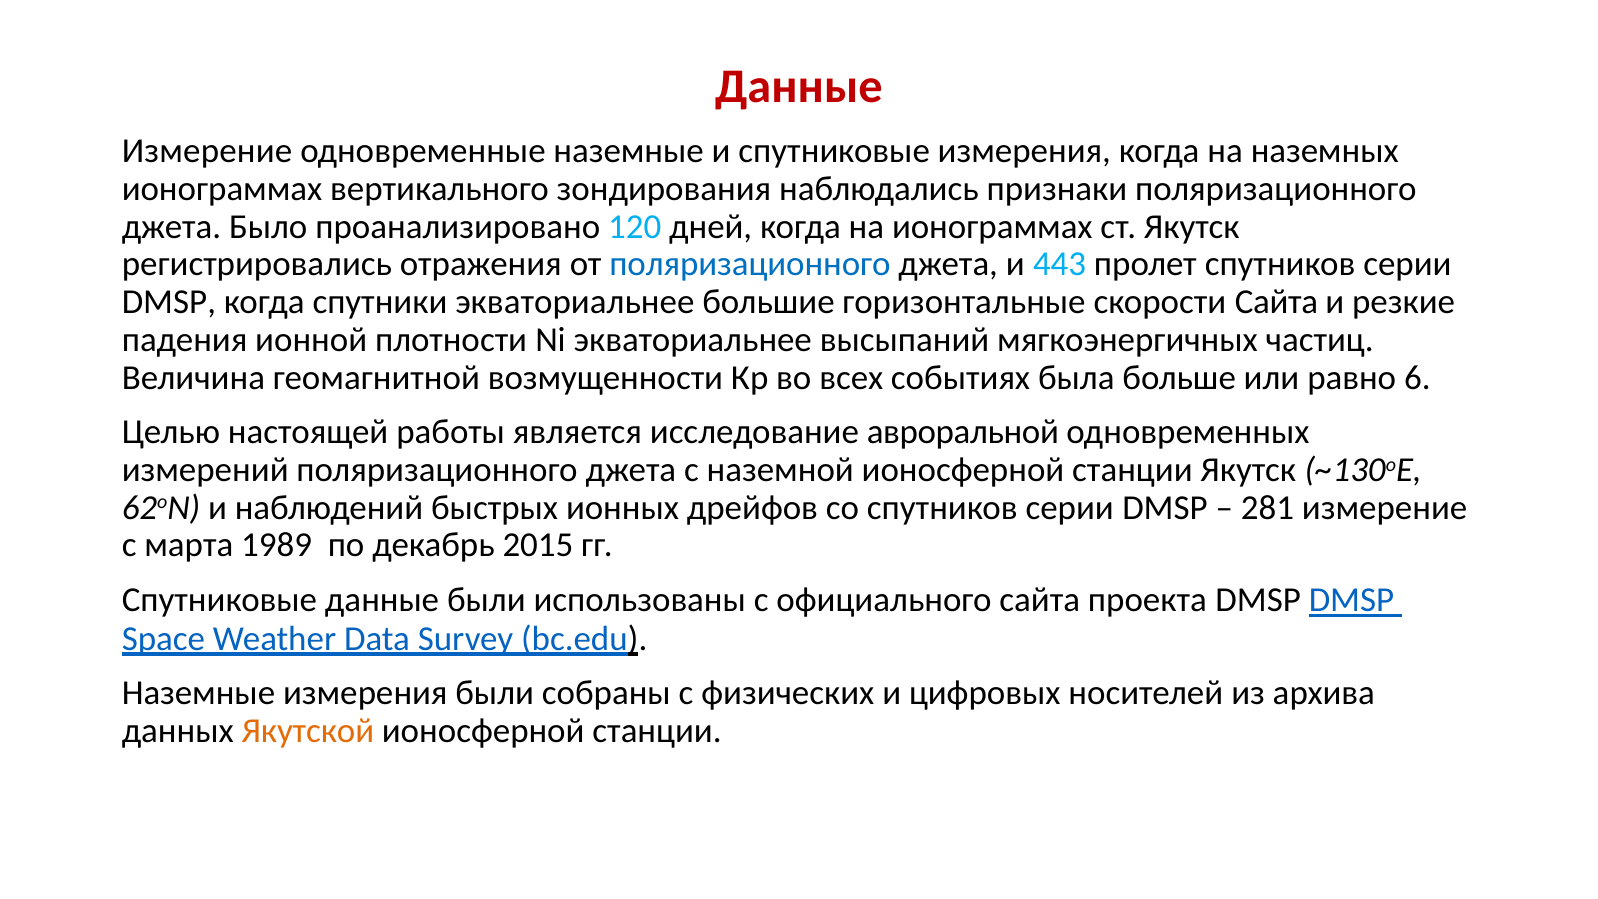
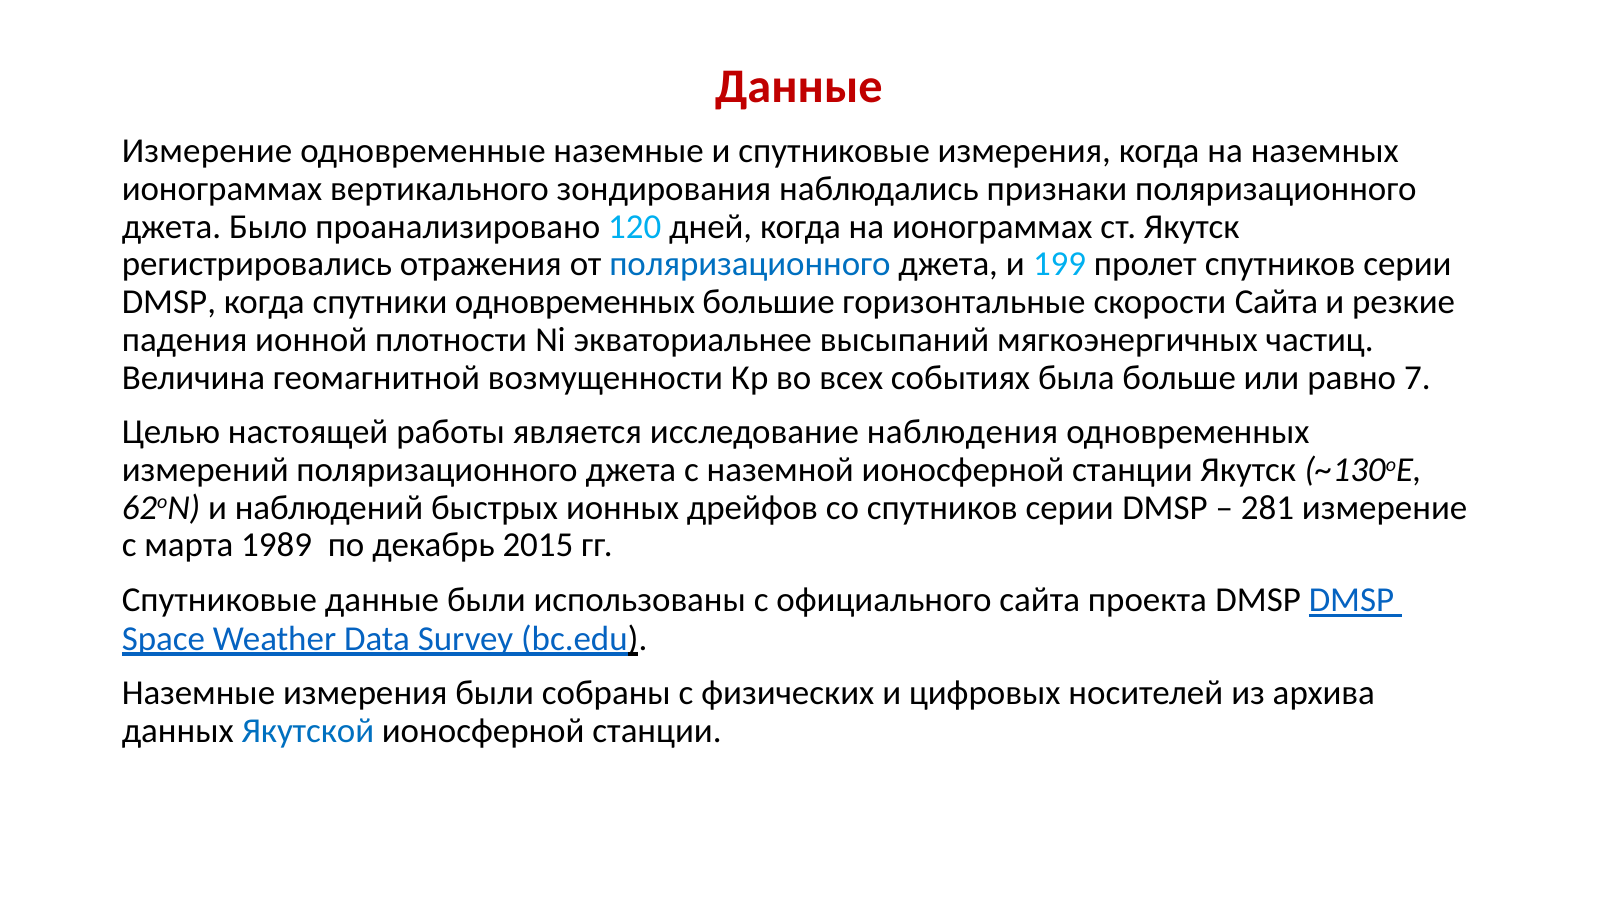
443: 443 -> 199
спутники экваториальнее: экваториальнее -> одновременных
6: 6 -> 7
авроральной: авроральной -> наблюдения
Якутской colour: orange -> blue
